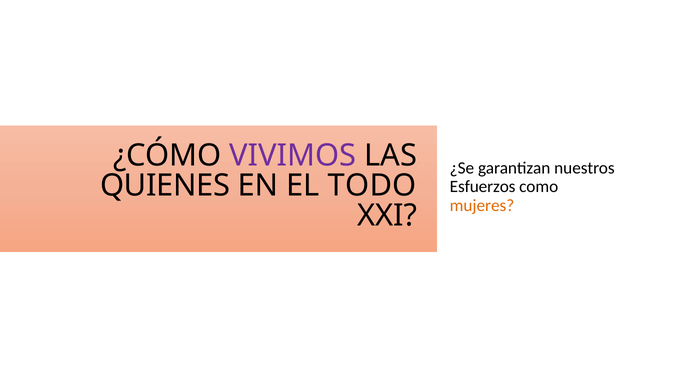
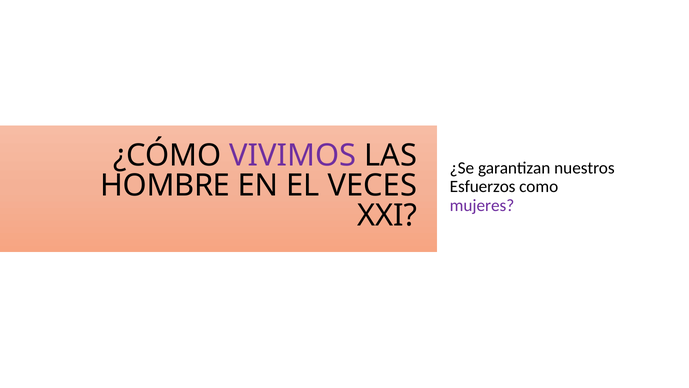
QUIENES: QUIENES -> HOMBRE
TODO: TODO -> VECES
mujeres colour: orange -> purple
